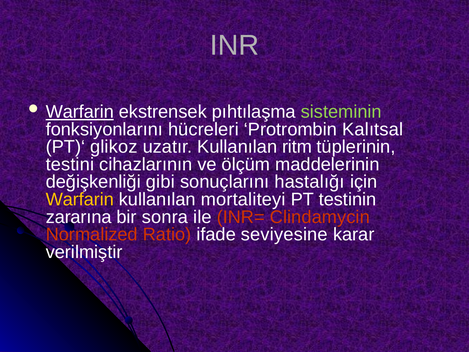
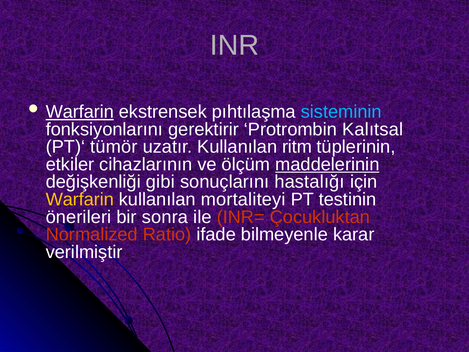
sisteminin colour: light green -> light blue
hücreleri: hücreleri -> gerektirir
glikoz: glikoz -> tümör
testini: testini -> etkiler
maddelerinin underline: none -> present
zararına: zararına -> önerileri
Clindamycin: Clindamycin -> Çocukluktan
seviyesine: seviyesine -> bilmeyenle
